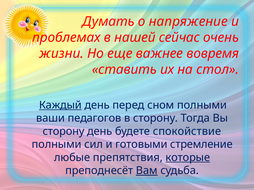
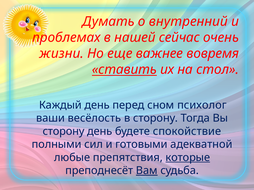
напряжение: напряжение -> внутренний
ставить underline: none -> present
Каждый underline: present -> none
сном полными: полными -> психолог
педагогов: педагогов -> весёлость
стремление: стремление -> адекватной
